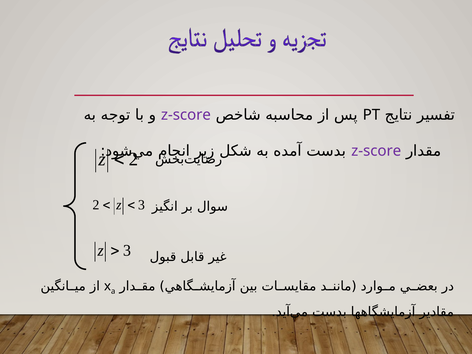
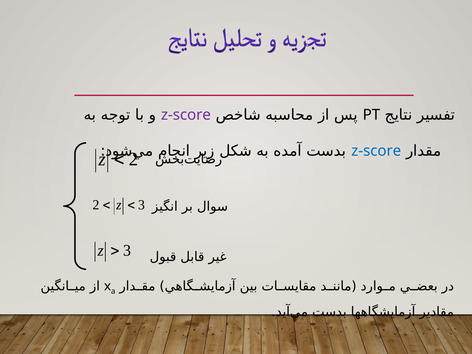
z-score at (376, 151) colour: purple -> blue
